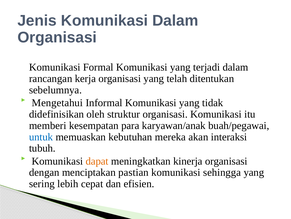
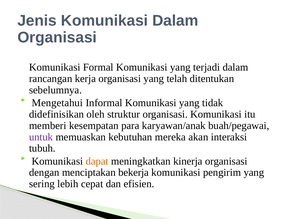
untuk colour: blue -> purple
pastian: pastian -> bekerja
sehingga: sehingga -> pengirim
